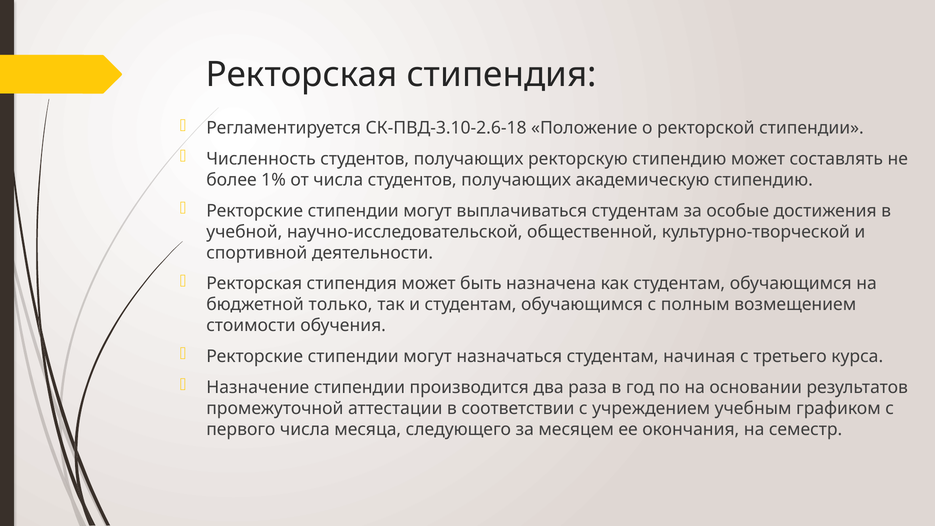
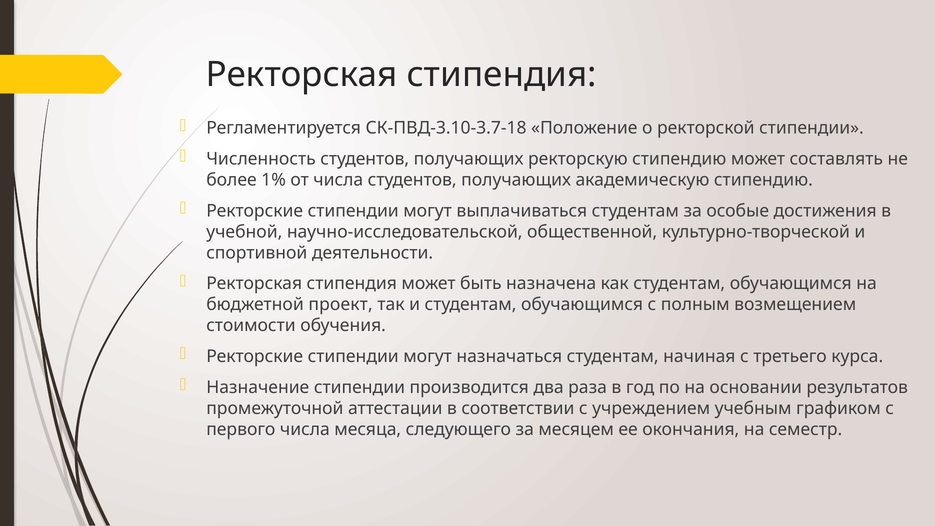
СК-ПВД-3.10-2.6-18: СК-ПВД-3.10-2.6-18 -> СК-ПВД-3.10-3.7-18
только: только -> проект
